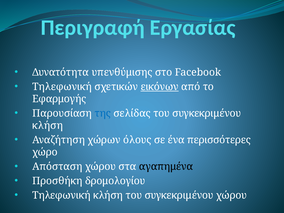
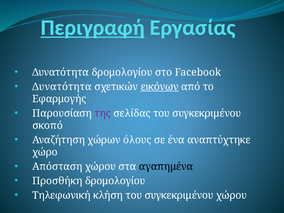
Περιγραφή underline: none -> present
Δυνατότητα υπενθύμισης: υπενθύμισης -> δρομολογίου
Τηλεφωνική at (62, 87): Τηλεφωνική -> Δυνατότητα
της colour: blue -> purple
κλήση at (48, 126): κλήση -> σκοπό
περισσότερες: περισσότερες -> αναπτύχτηκε
